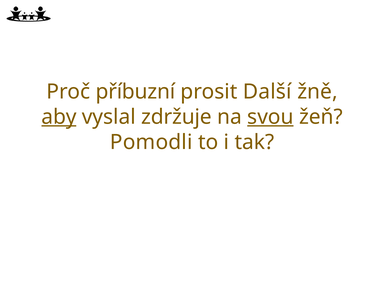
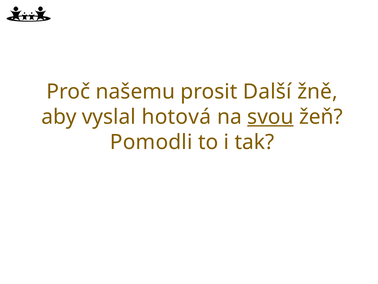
příbuzní: příbuzní -> našemu
aby underline: present -> none
zdržuje: zdržuje -> hotová
